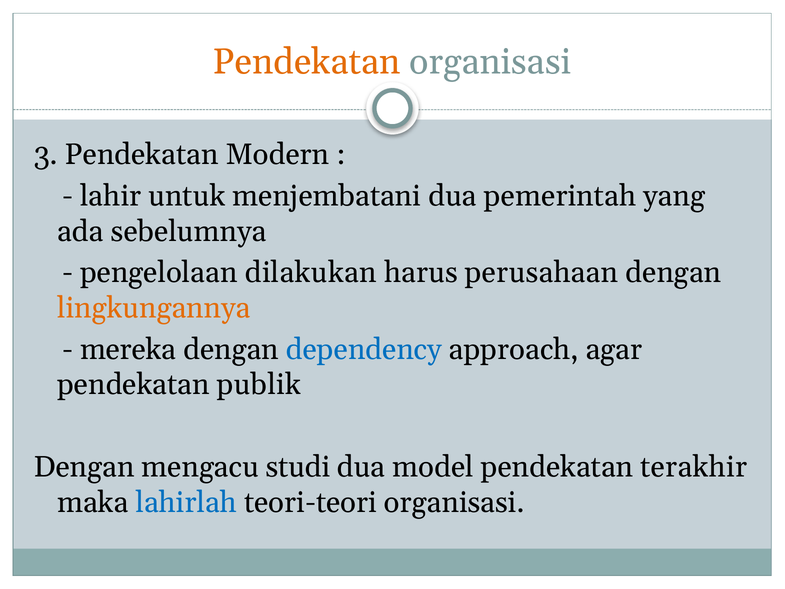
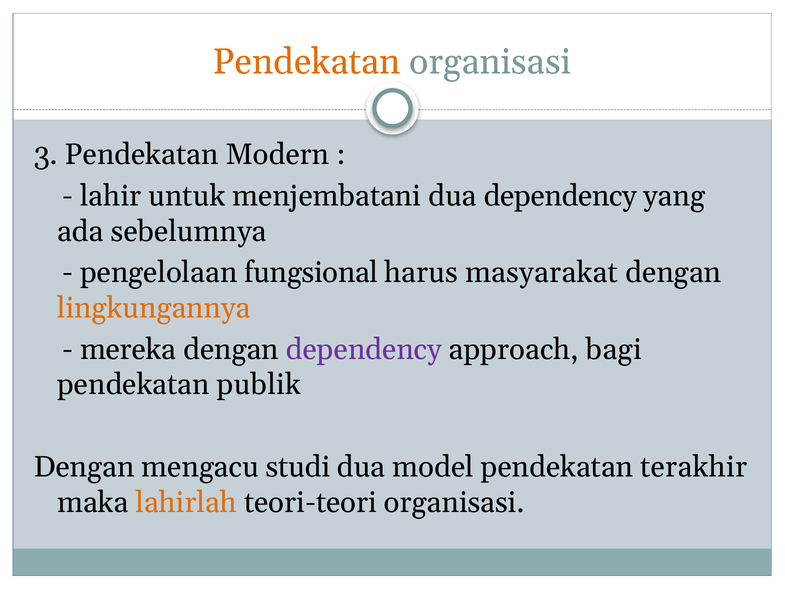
dua pemerintah: pemerintah -> dependency
dilakukan: dilakukan -> fungsional
perusahaan: perusahaan -> masyarakat
dependency at (364, 349) colour: blue -> purple
agar: agar -> bagi
lahirlah colour: blue -> orange
